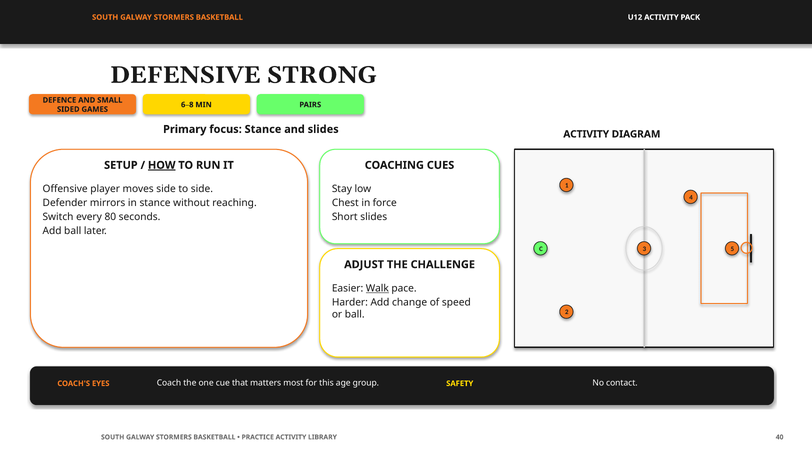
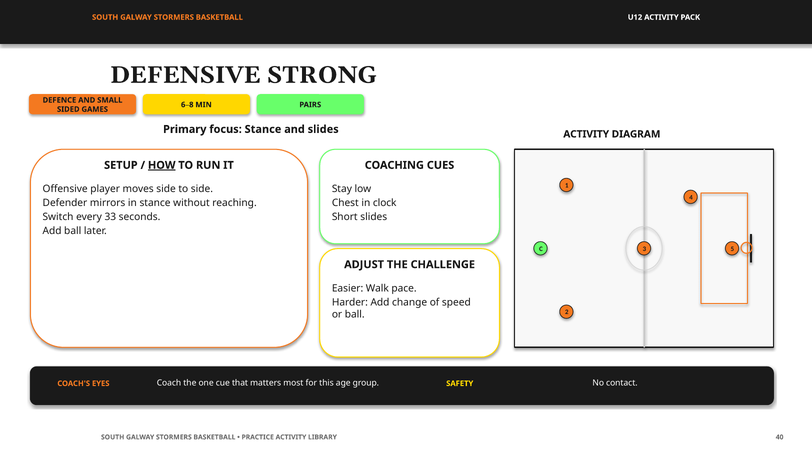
force: force -> clock
80: 80 -> 33
Walk underline: present -> none
